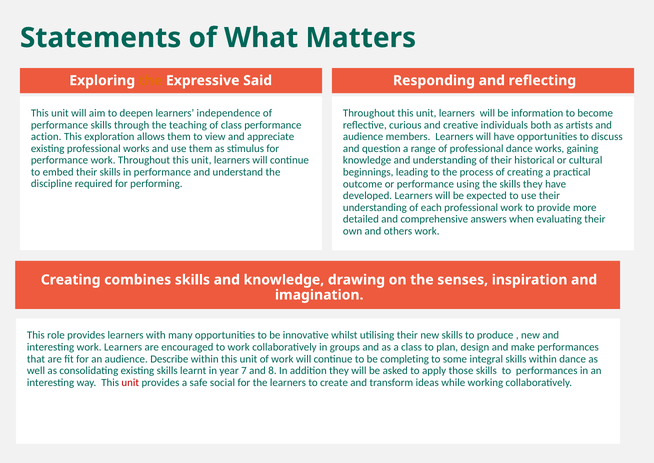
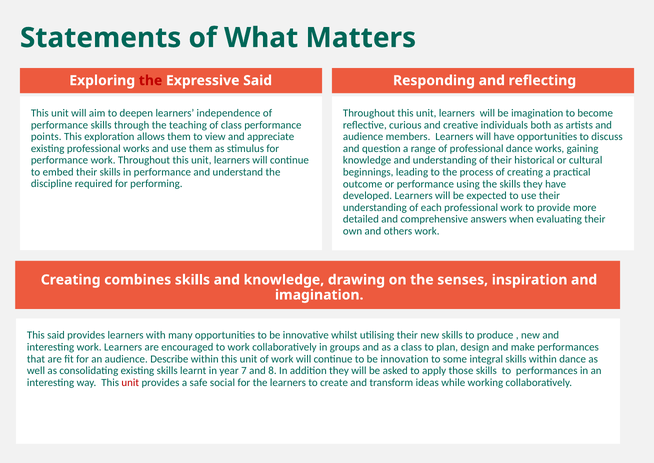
the at (151, 80) colour: orange -> red
be information: information -> imagination
action: action -> points
This role: role -> said
completing: completing -> innovation
